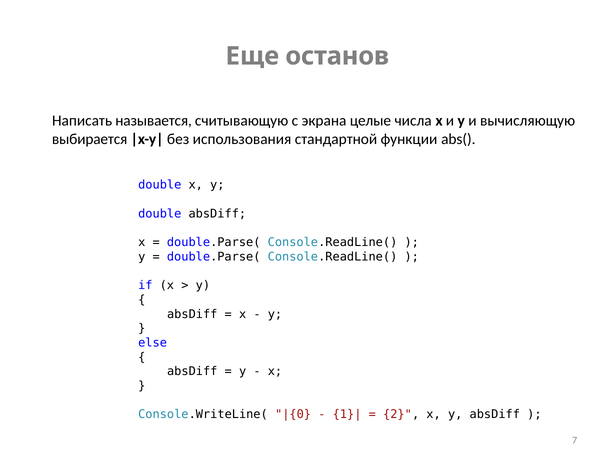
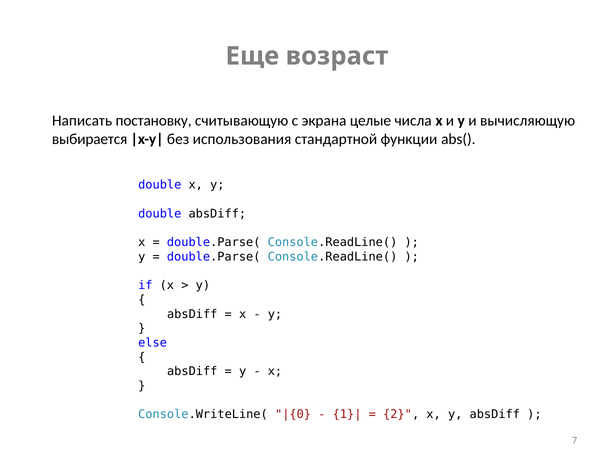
останов: останов -> возраст
называется: называется -> постановку
